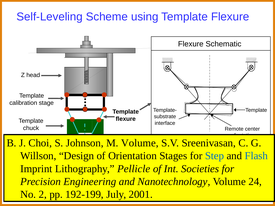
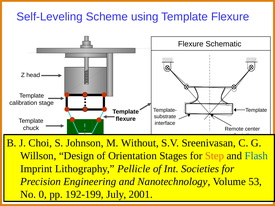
M Volume: Volume -> Without
Step colour: blue -> orange
24: 24 -> 53
2: 2 -> 0
